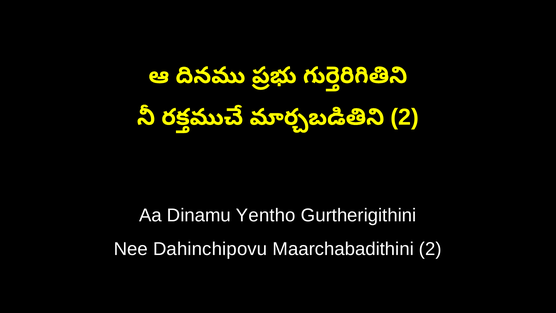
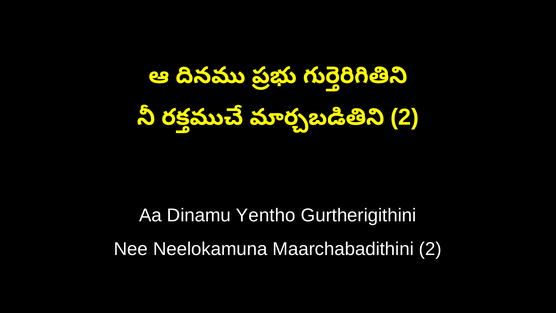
Dahinchipovu: Dahinchipovu -> Neelokamuna
